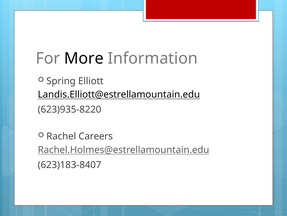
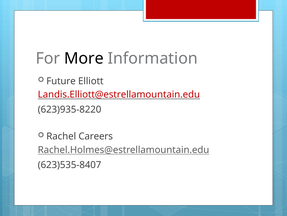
Spring: Spring -> Future
Landis.Elliott@estrellamountain.edu colour: black -> red
623)183-8407: 623)183-8407 -> 623)535-8407
